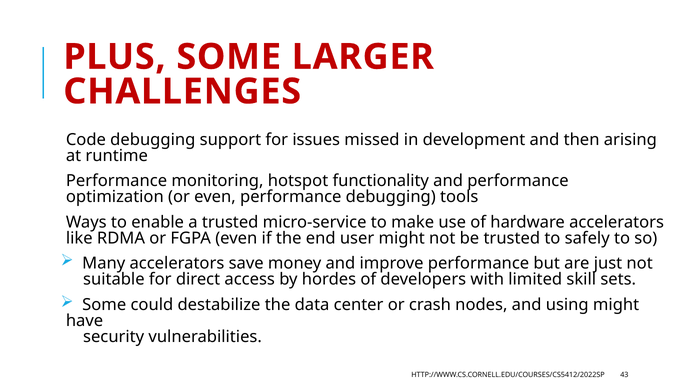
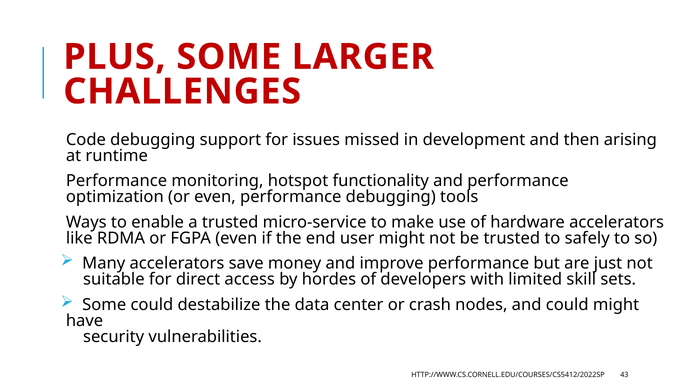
and using: using -> could
